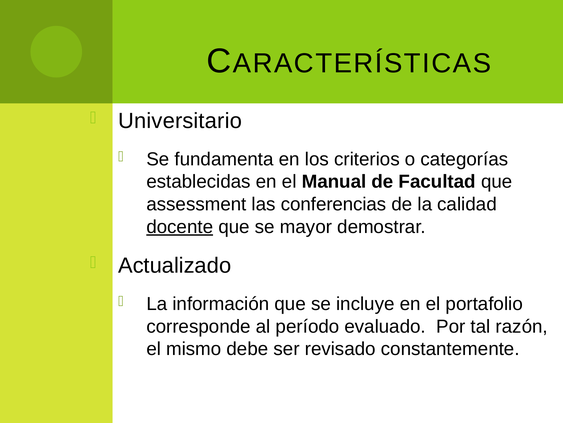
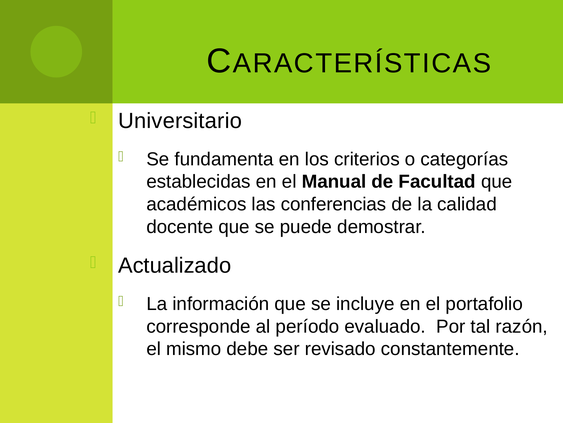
assessment: assessment -> académicos
docente underline: present -> none
mayor: mayor -> puede
